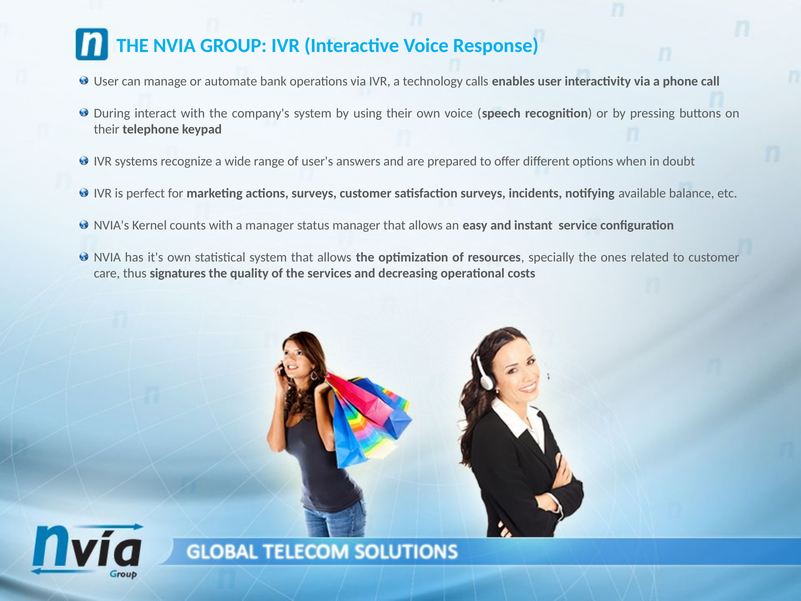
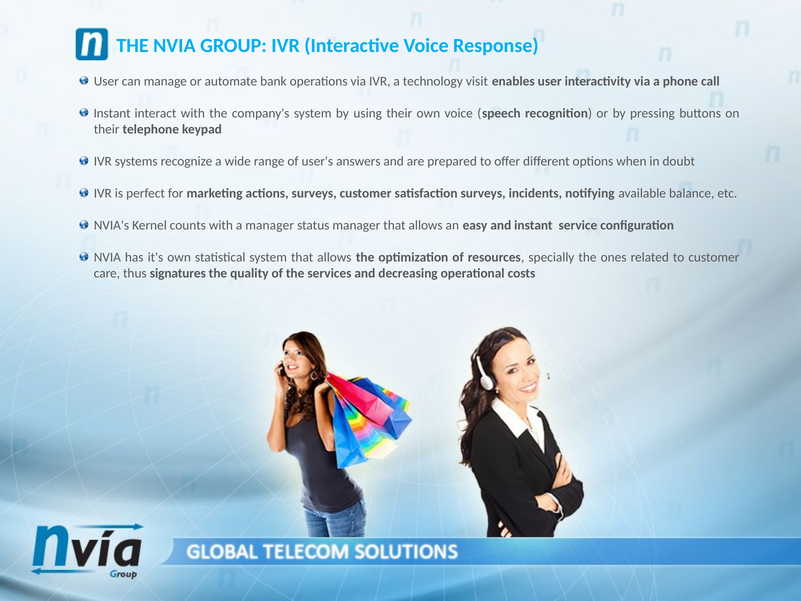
calls: calls -> visit
During at (112, 113): During -> Instant
